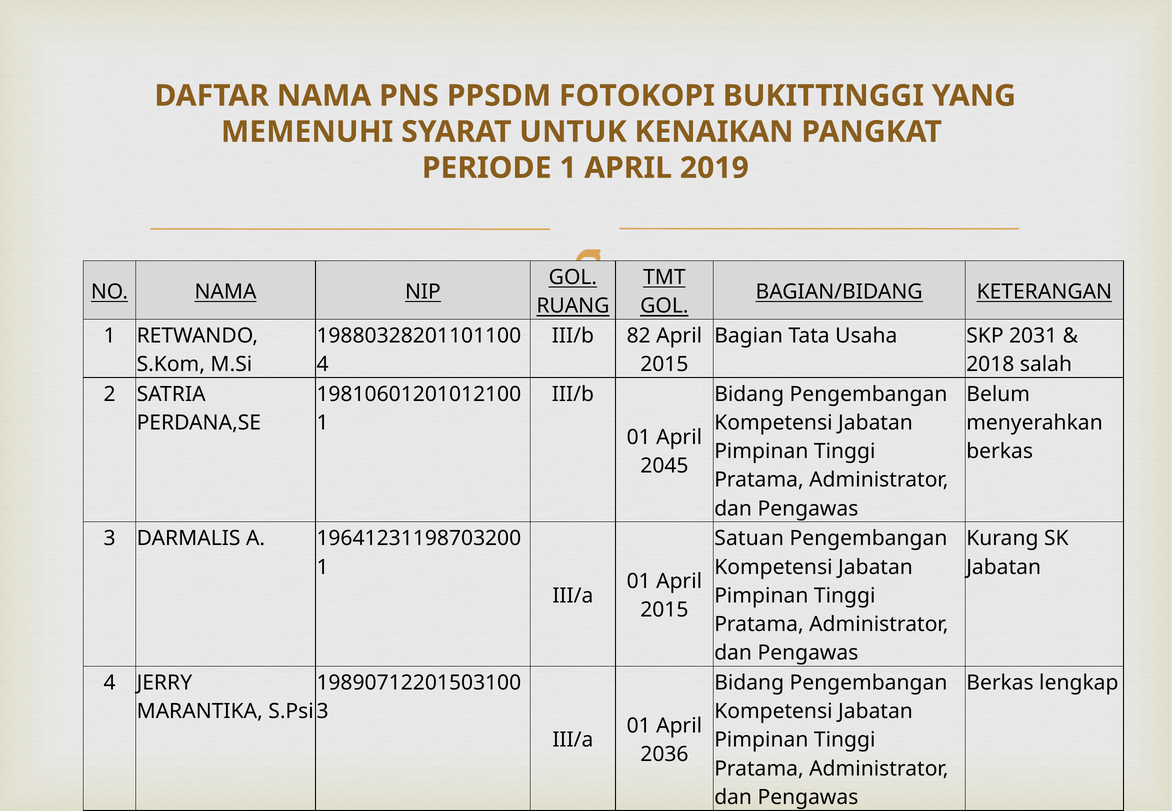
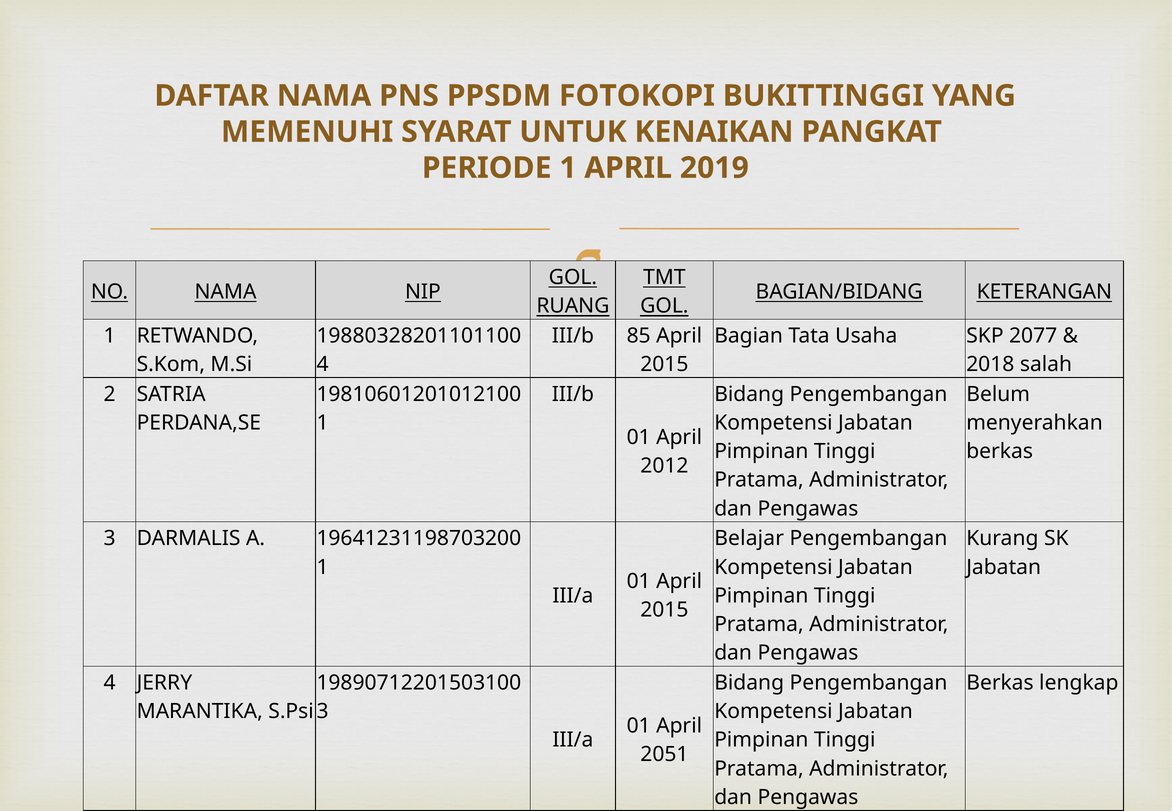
82: 82 -> 85
2031: 2031 -> 2077
2045: 2045 -> 2012
Satuan: Satuan -> Belajar
2036: 2036 -> 2051
